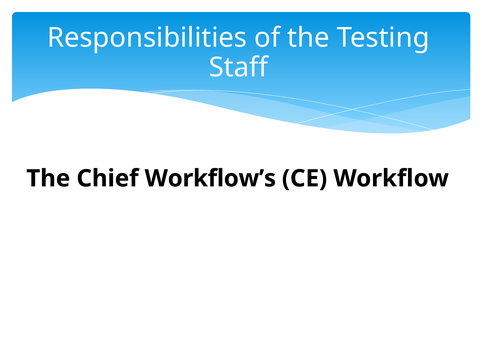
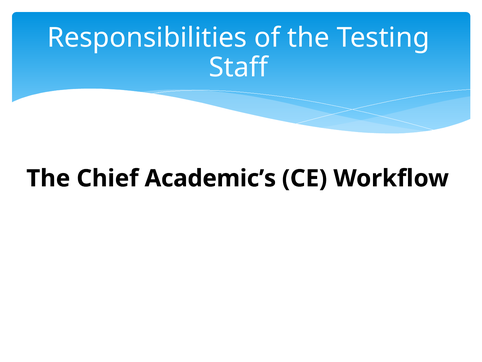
Workflow’s: Workflow’s -> Academic’s
